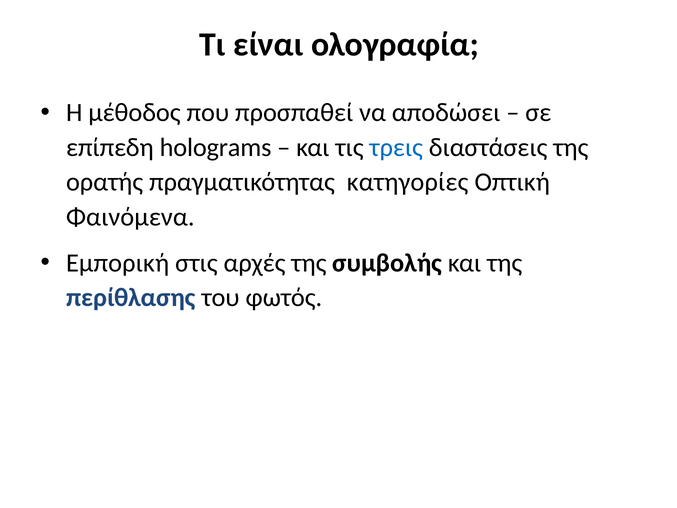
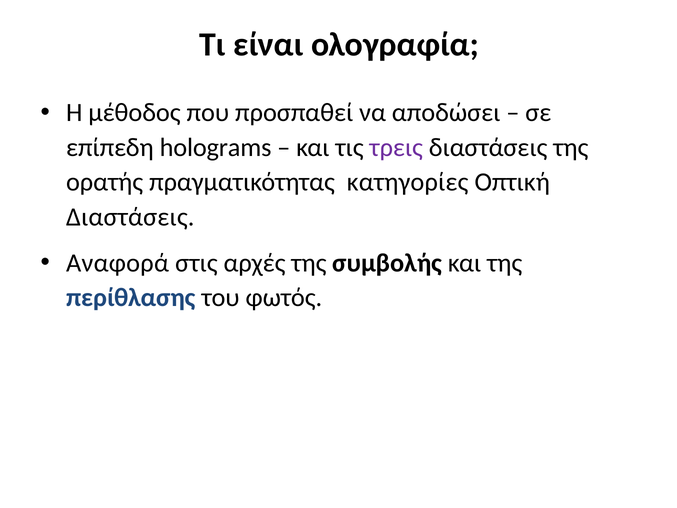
τρεις colour: blue -> purple
Φαινόμενα at (130, 217): Φαινόμενα -> Διαστάσεις
Εμπορική: Εμπορική -> Αναφορά
